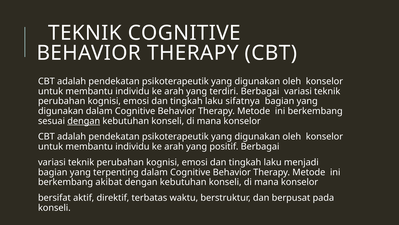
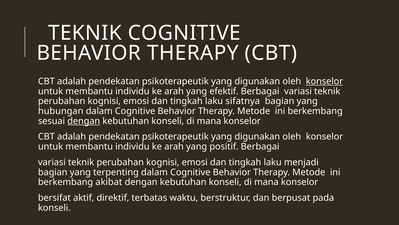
konselor at (324, 81) underline: none -> present
terdiri: terdiri -> efektif
digunakan at (61, 111): digunakan -> hubungan
